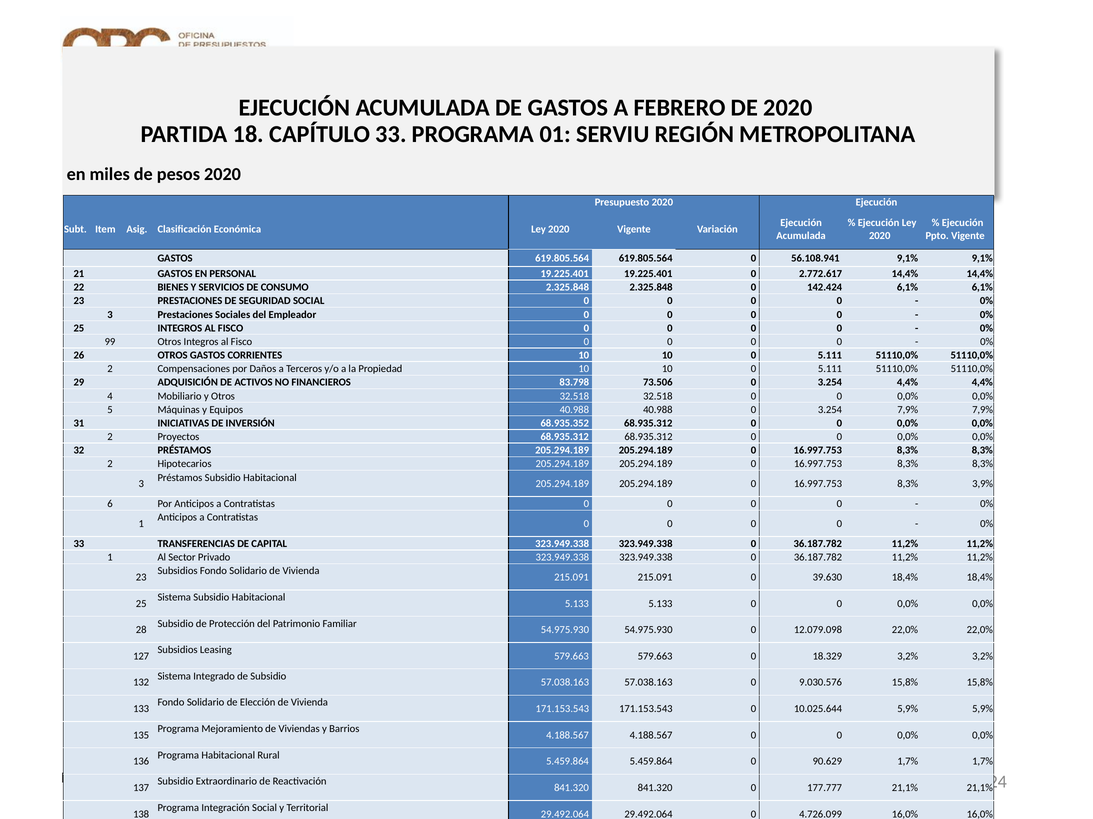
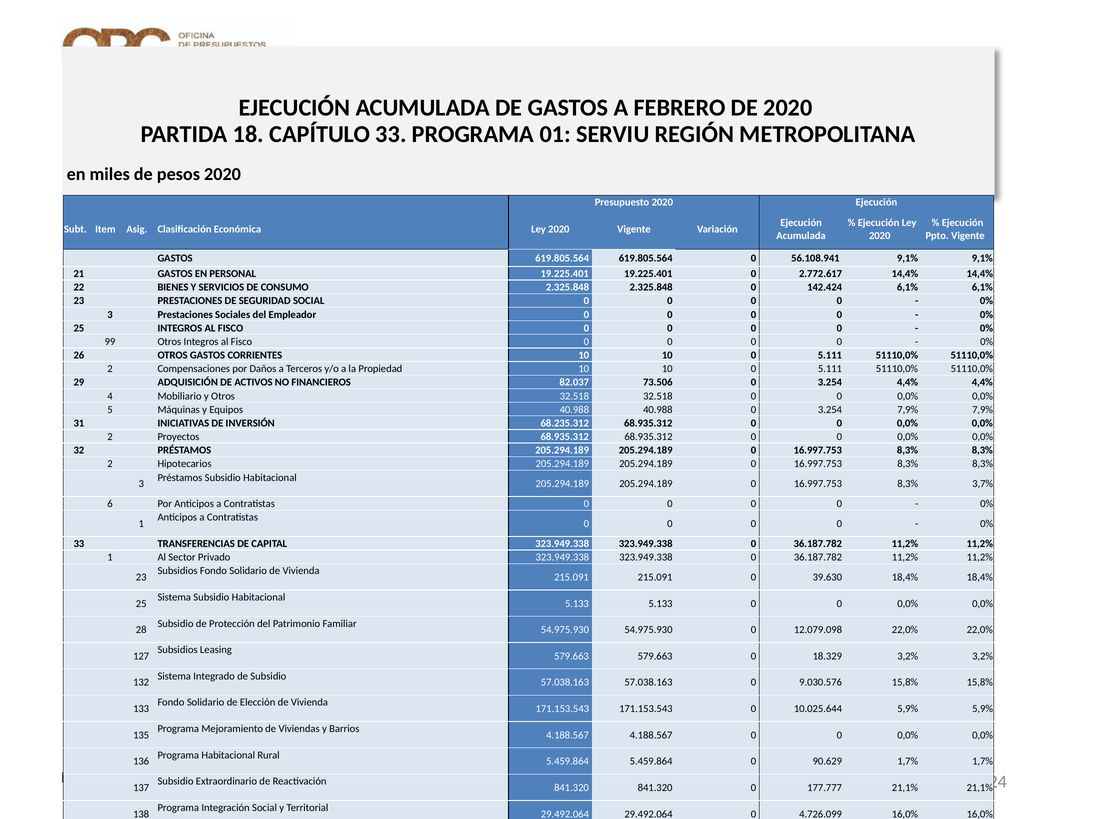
83.798: 83.798 -> 82.037
68.935.352: 68.935.352 -> 68.235.312
3,9%: 3,9% -> 3,7%
